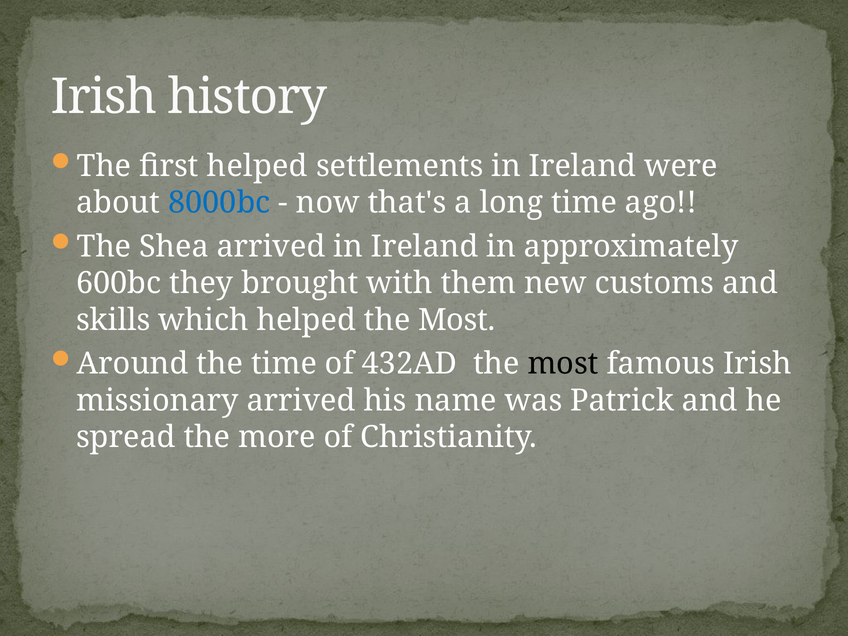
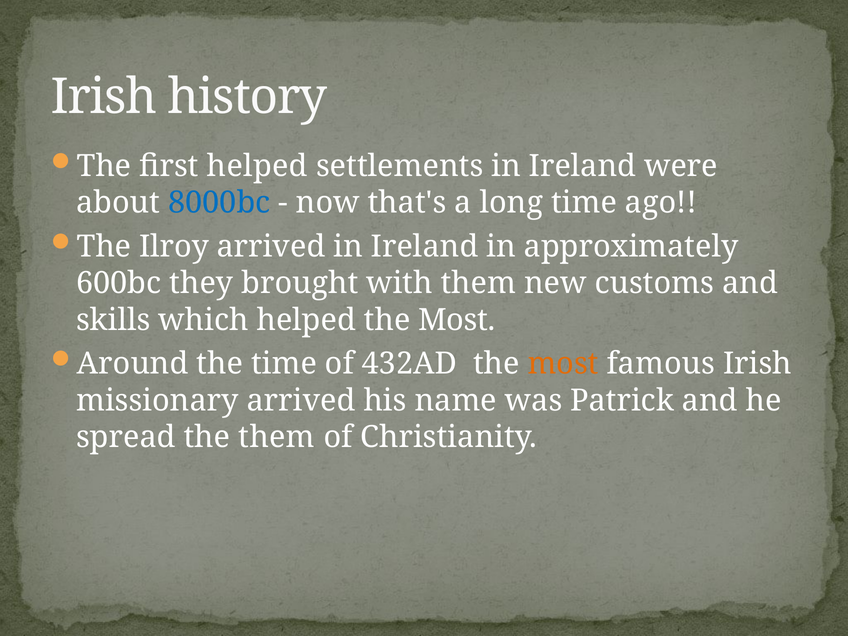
Shea: Shea -> Ilroy
most at (563, 364) colour: black -> orange
the more: more -> them
